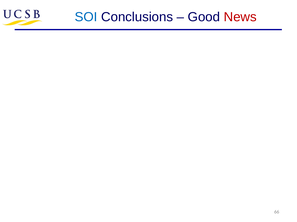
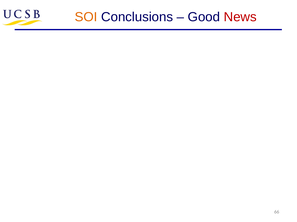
SOI colour: blue -> orange
